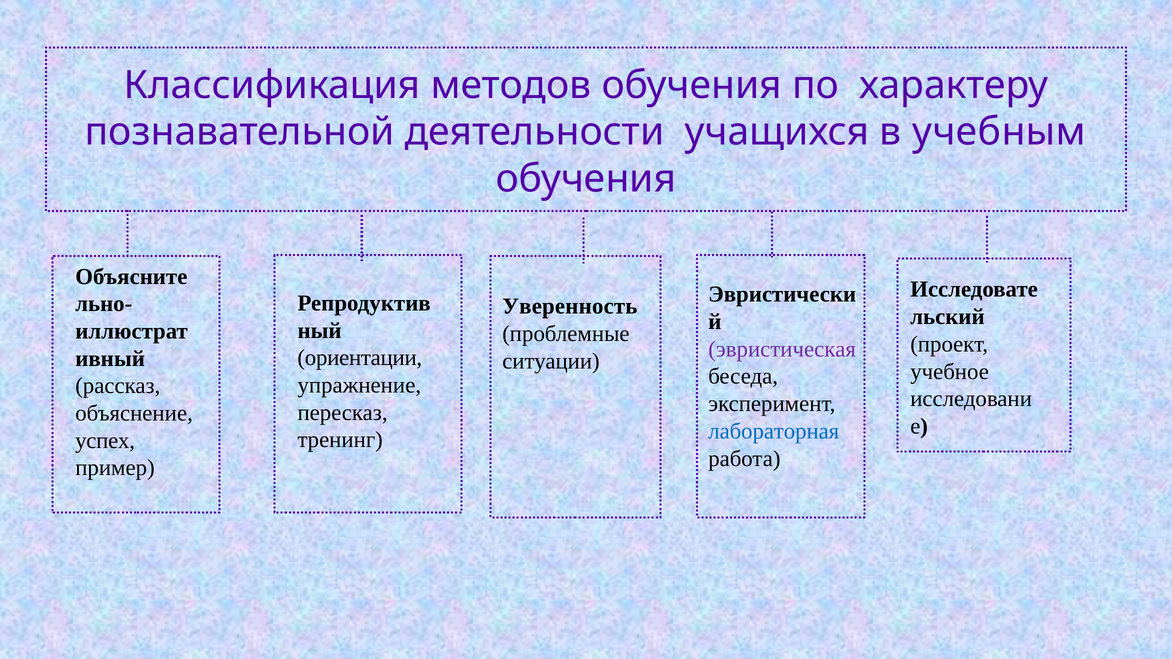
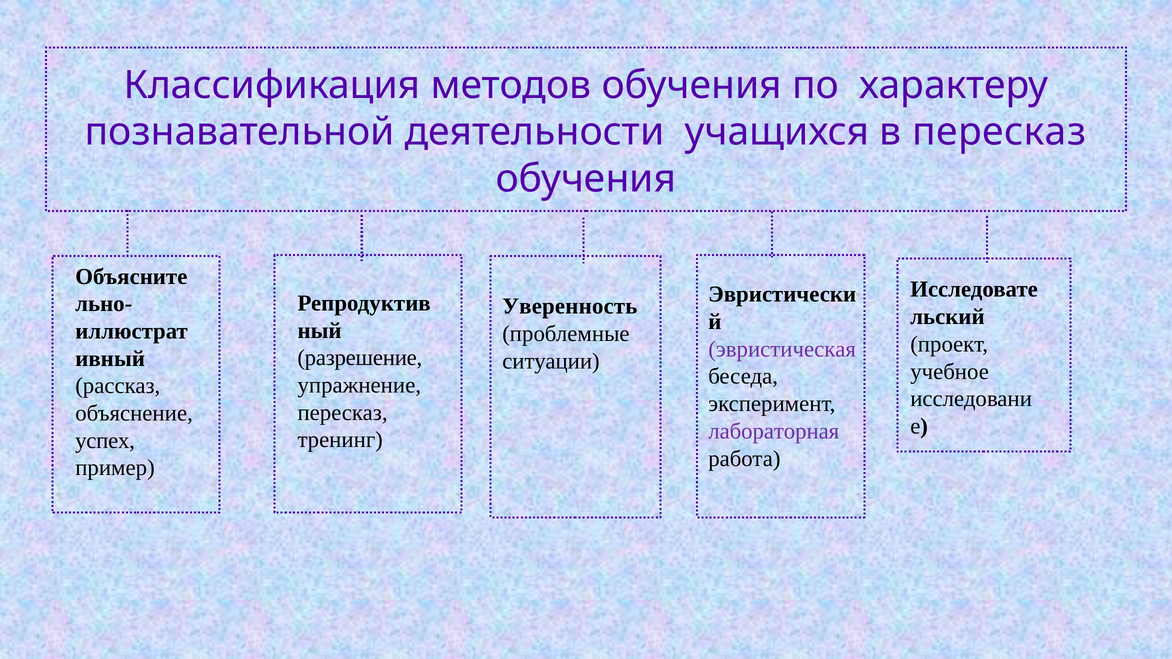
в учебным: учебным -> пересказ
ориентации: ориентации -> разрешение
лабораторная colour: blue -> purple
